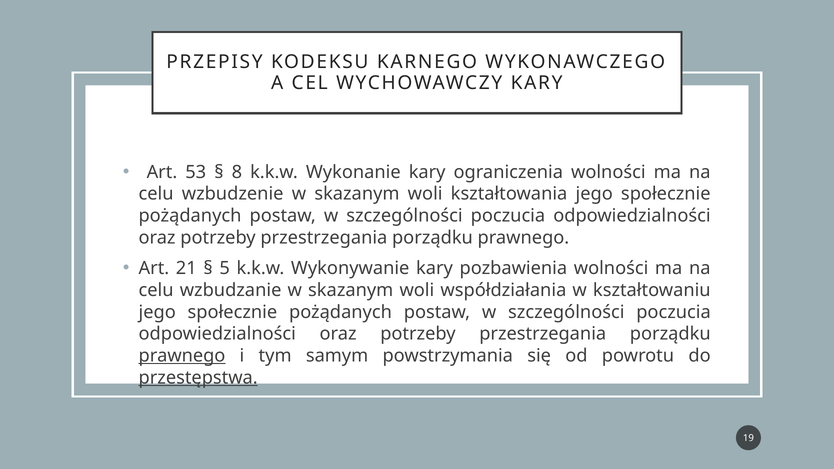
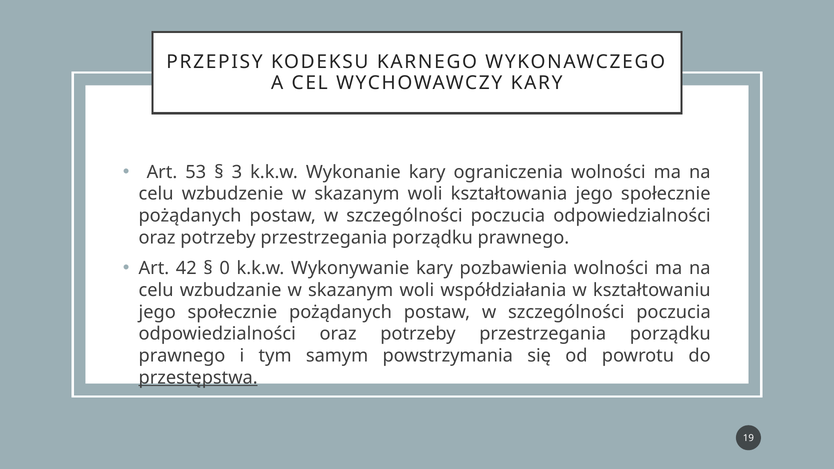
8: 8 -> 3
21: 21 -> 42
5: 5 -> 0
prawnego at (182, 356) underline: present -> none
